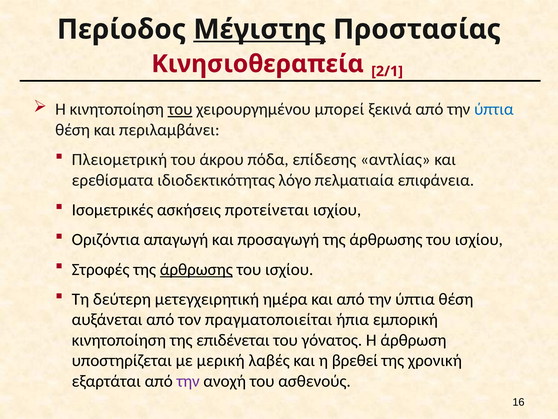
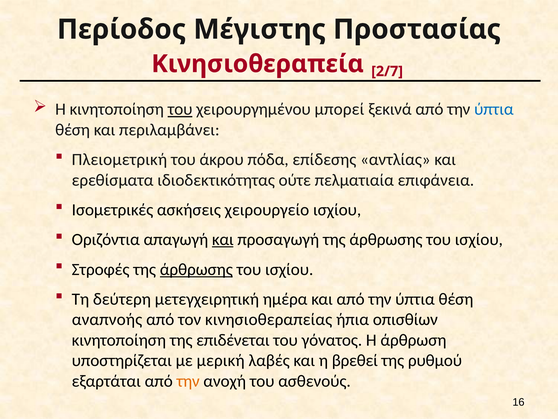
Μέγιστης underline: present -> none
2/1: 2/1 -> 2/7
λόγο: λόγο -> ούτε
προτείνεται: προτείνεται -> χειρουργείο
και at (223, 239) underline: none -> present
αυξάνεται: αυξάνεται -> αναπνοής
πραγματοποιείται: πραγματοποιείται -> κινησιοθεραπείας
εμπορική: εμπορική -> οπισθίων
χρονική: χρονική -> ρυθμού
την at (188, 381) colour: purple -> orange
